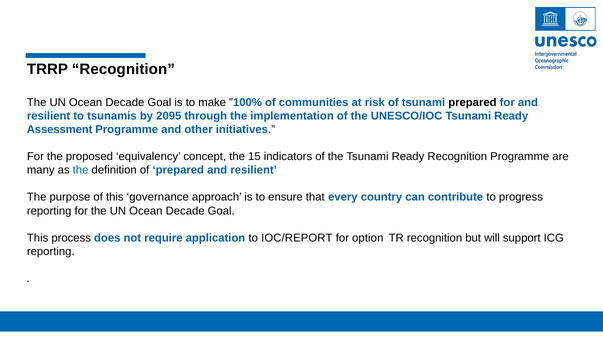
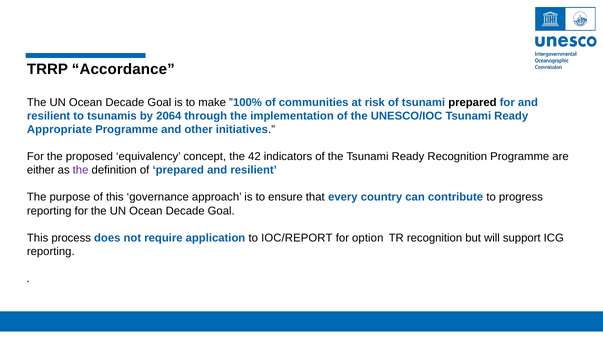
TRRP Recognition: Recognition -> Accordance
2095: 2095 -> 2064
Assessment: Assessment -> Appropriate
15: 15 -> 42
many: many -> either
the at (81, 170) colour: blue -> purple
